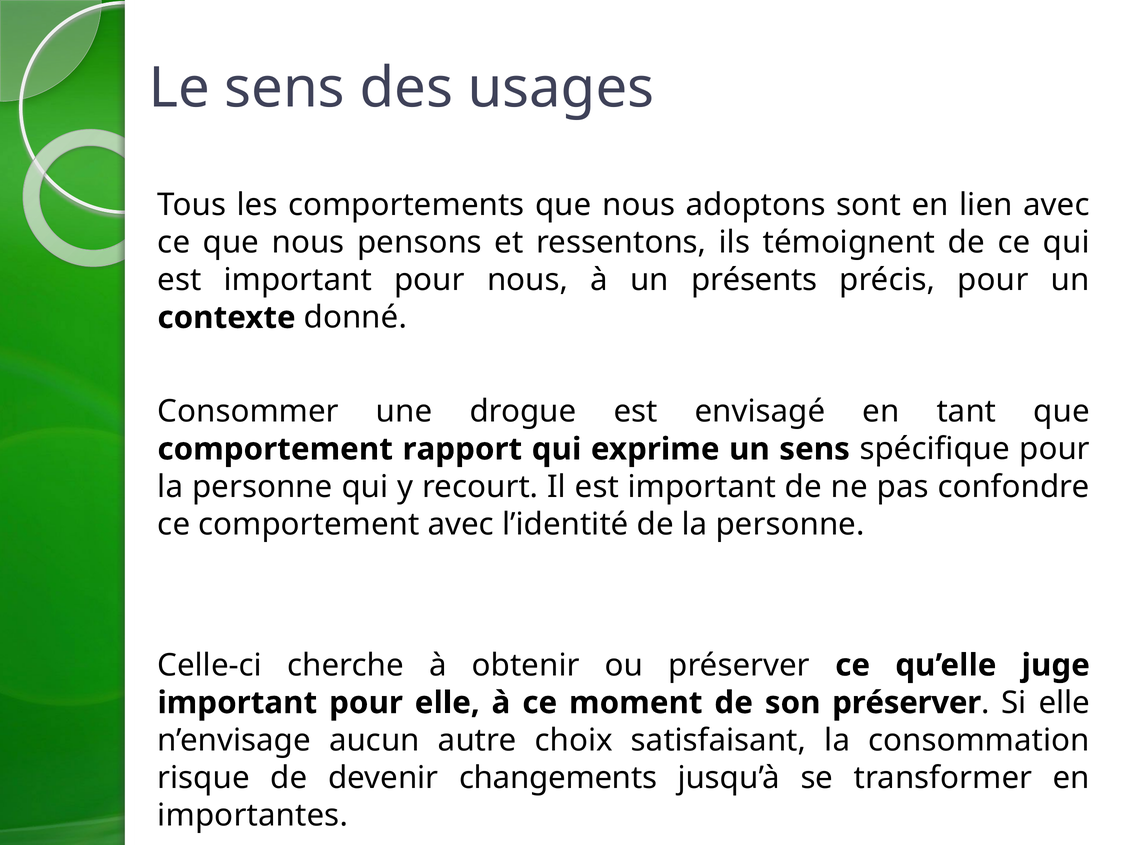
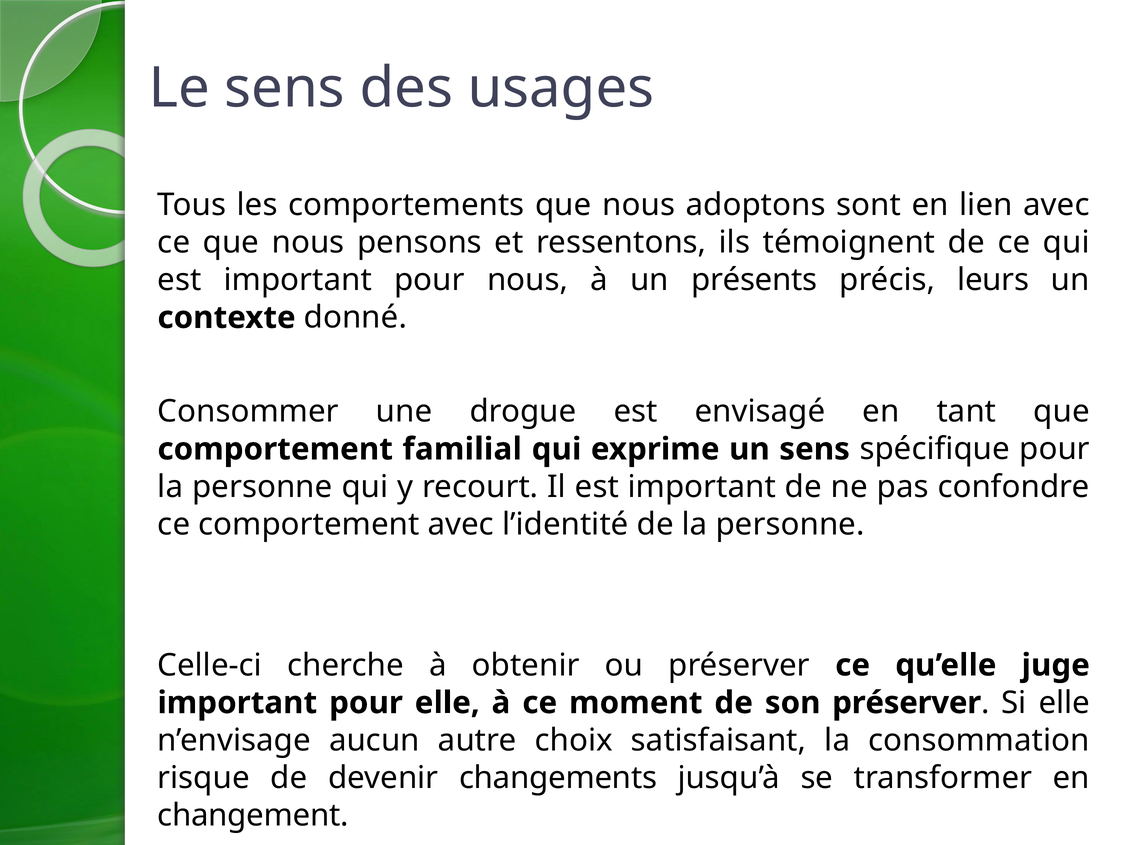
précis pour: pour -> leurs
rapport: rapport -> familial
importantes: importantes -> changement
